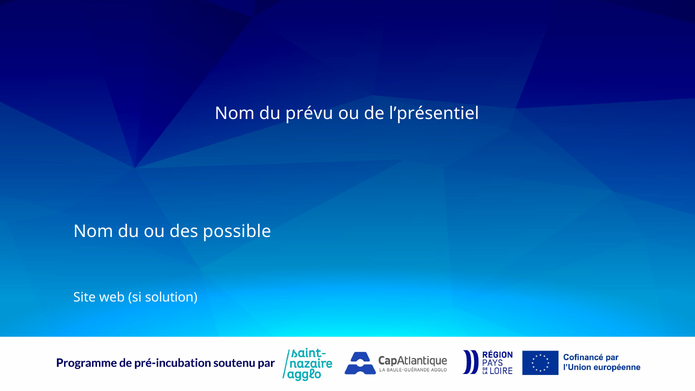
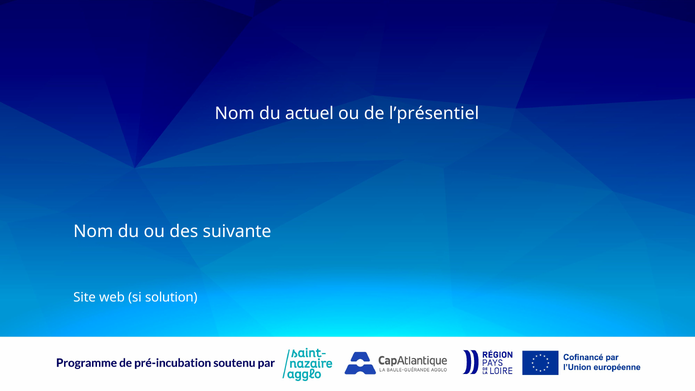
prévu: prévu -> actuel
possible: possible -> suivante
